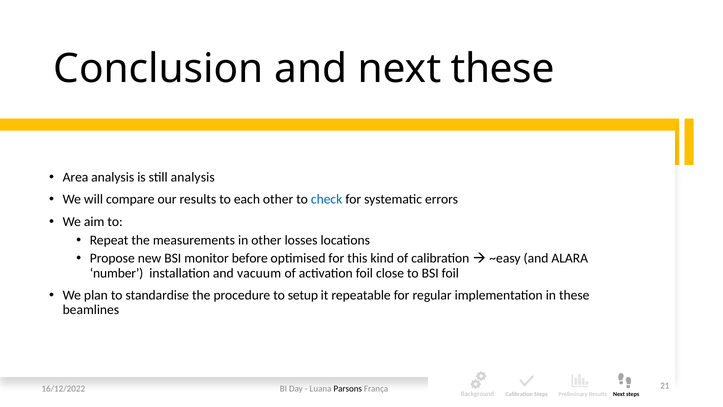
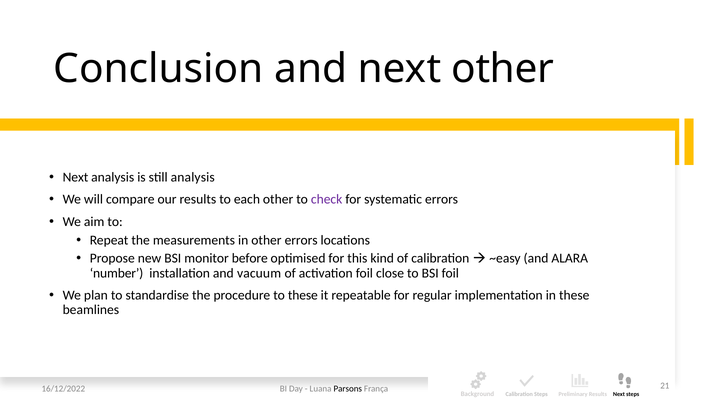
next these: these -> other
Area at (76, 177): Area -> Next
check colour: blue -> purple
other losses: losses -> errors
to setup: setup -> these
